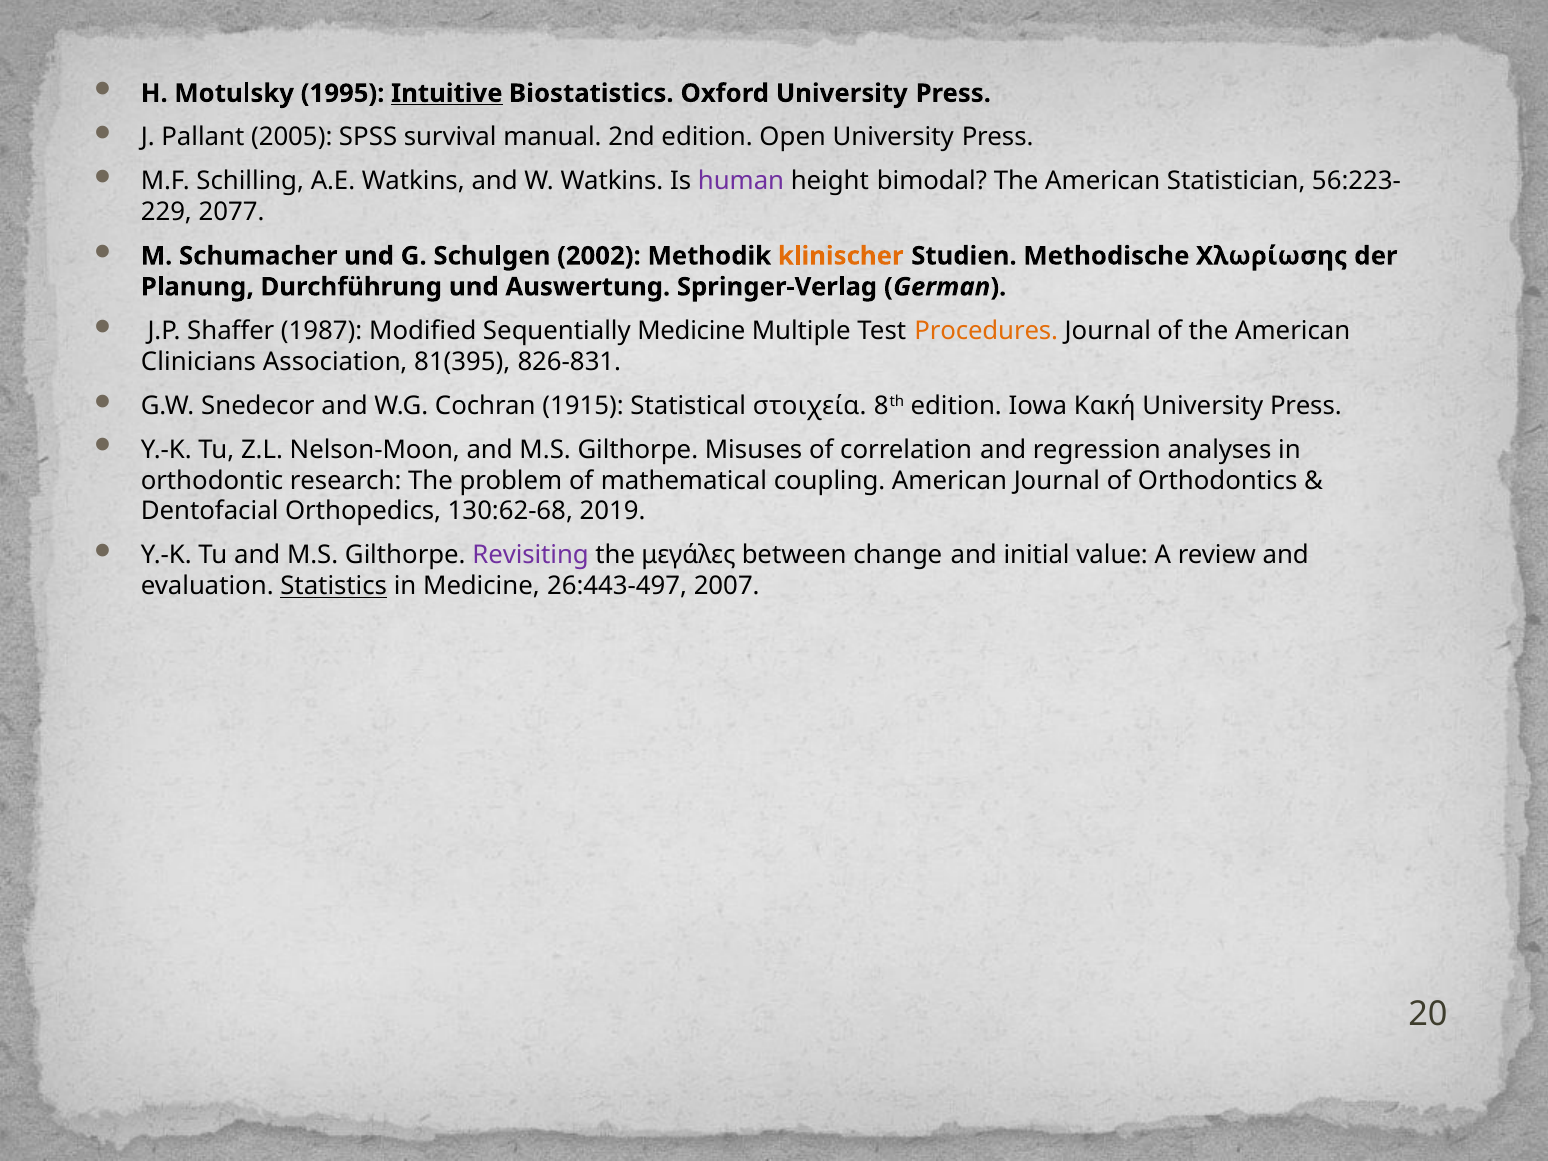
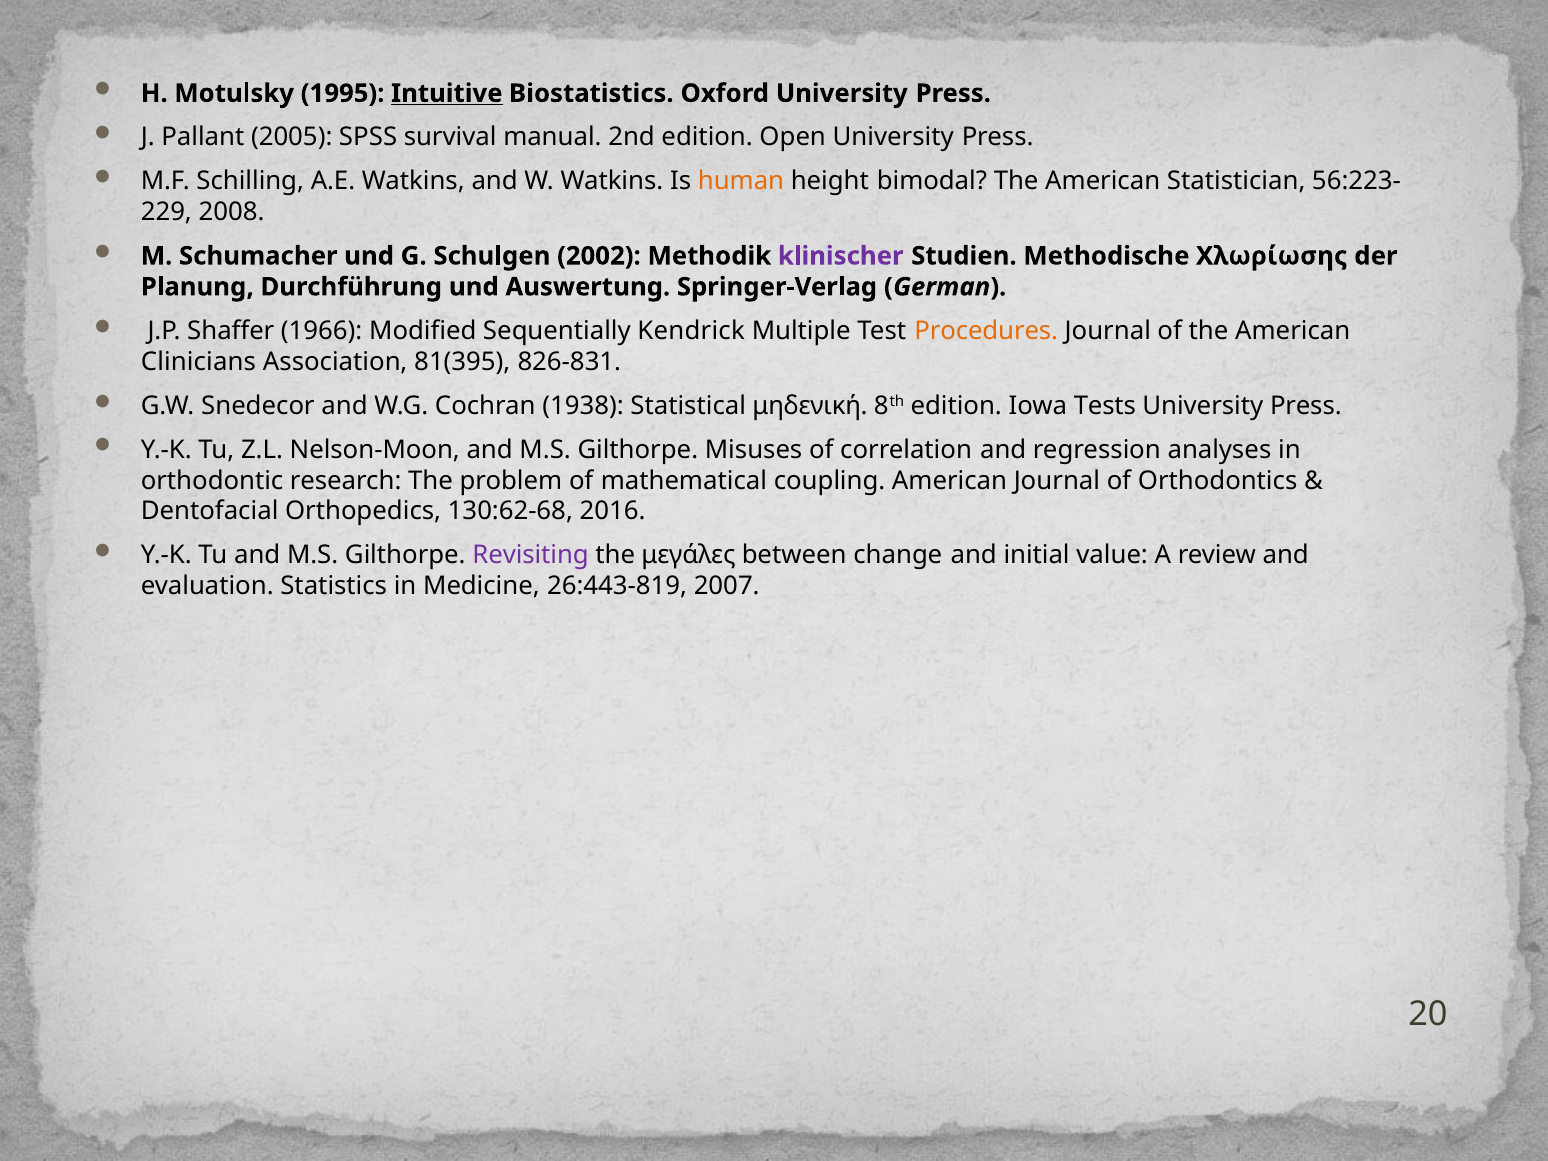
human colour: purple -> orange
2077: 2077 -> 2008
klinischer colour: orange -> purple
1987: 1987 -> 1966
Sequentially Medicine: Medicine -> Kendrick
1915: 1915 -> 1938
στοιχεία: στοιχεία -> μηδενική
Κακή: Κακή -> Tests
2019: 2019 -> 2016
Statistics underline: present -> none
26:443-497: 26:443-497 -> 26:443-819
